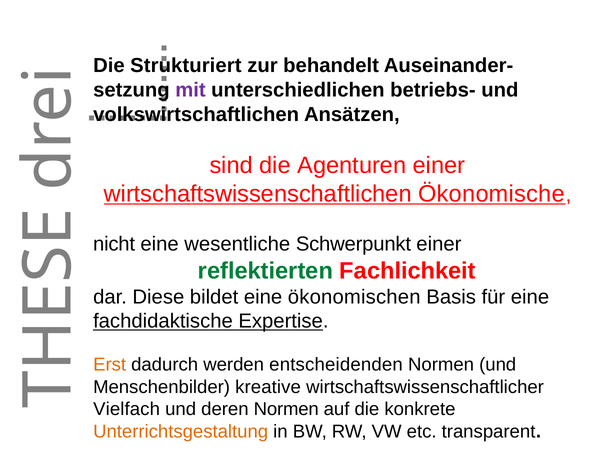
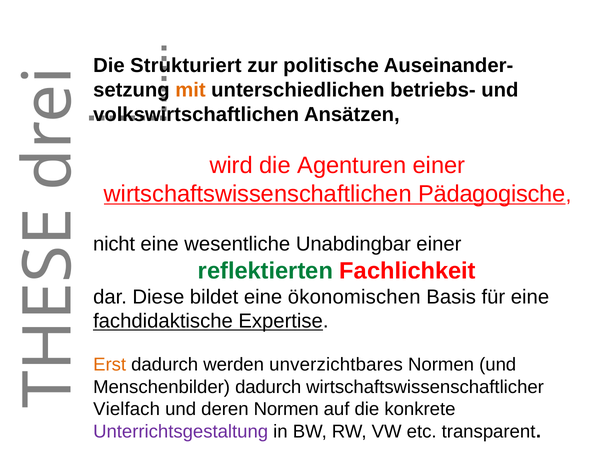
behandelt: behandelt -> politische
mit colour: purple -> orange
sind: sind -> wird
Ökonomische: Ökonomische -> Pädagogische
Schwerpunkt: Schwerpunkt -> Unabdingbar
entscheidenden: entscheidenden -> unverzichtbares
Menschenbilder kreative: kreative -> dadurch
Unterrichtsgestaltung colour: orange -> purple
